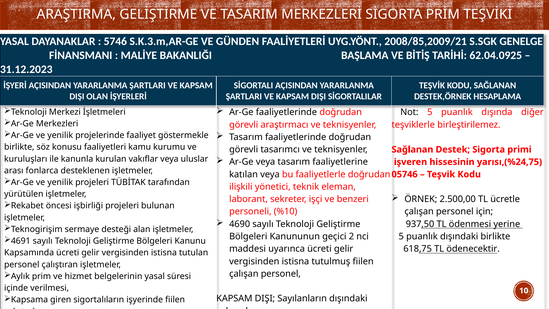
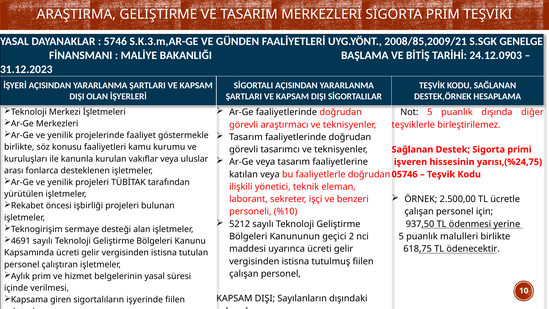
62.04.0925: 62.04.0925 -> 24.12.0903
4690: 4690 -> 5212
puanlık dışındaki: dışındaki -> malulleri
